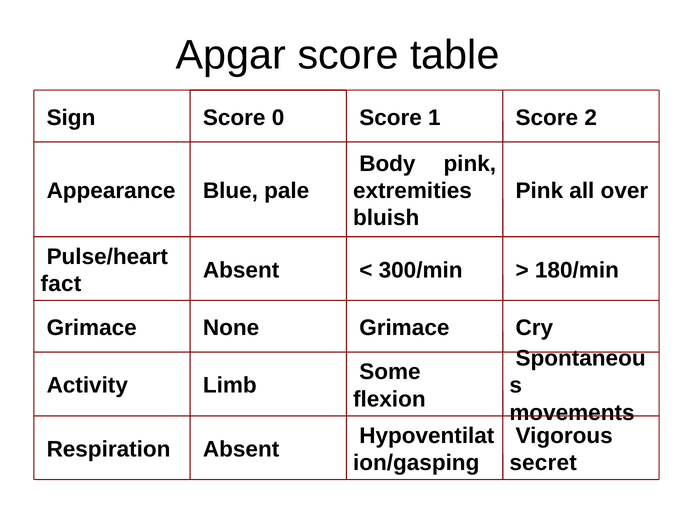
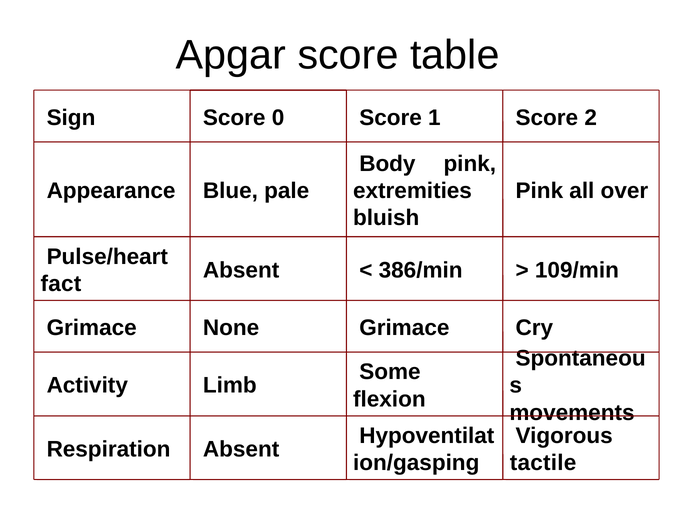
300/min: 300/min -> 386/min
180/min: 180/min -> 109/min
secret: secret -> tactile
